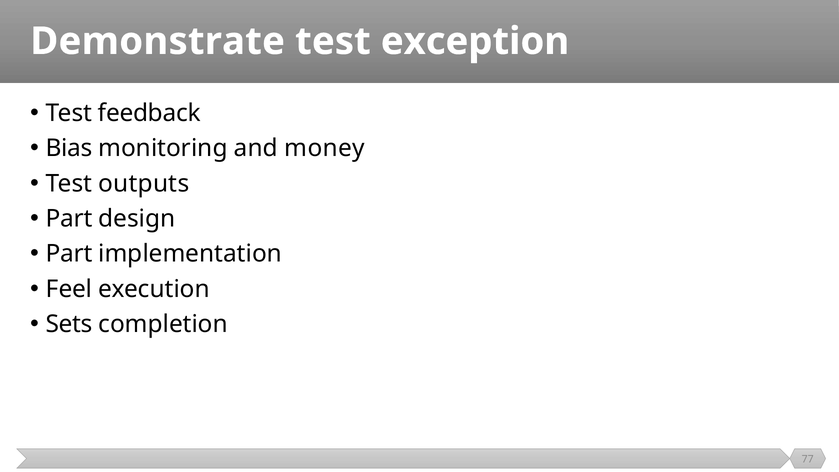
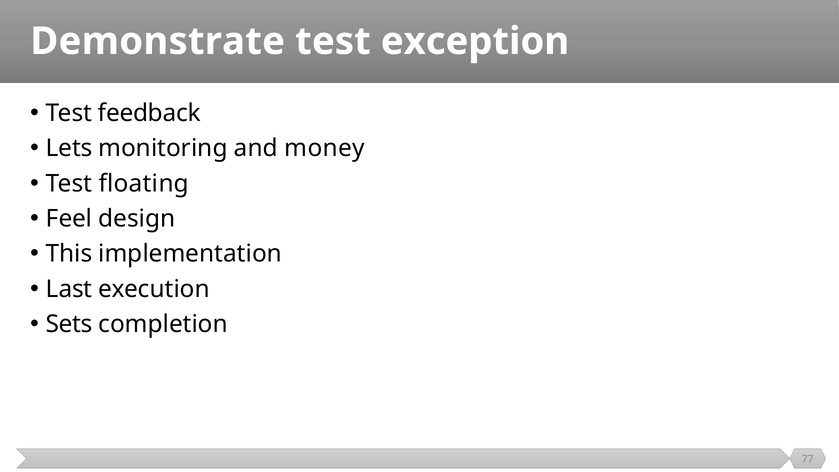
Bias: Bias -> Lets
outputs: outputs -> floating
Part at (69, 219): Part -> Feel
Part at (69, 254): Part -> This
Feel: Feel -> Last
